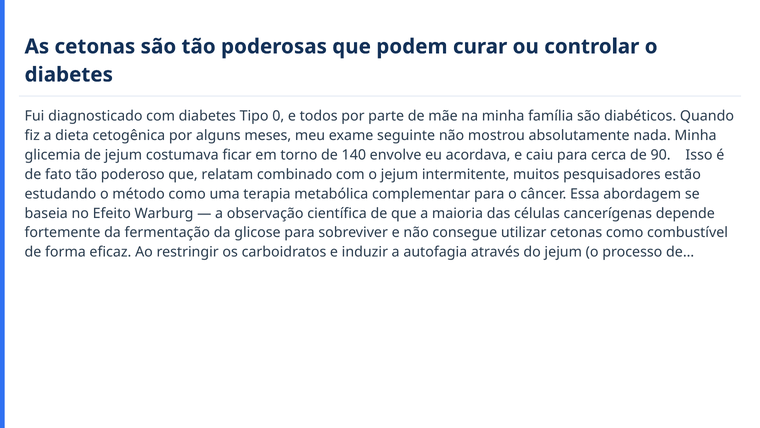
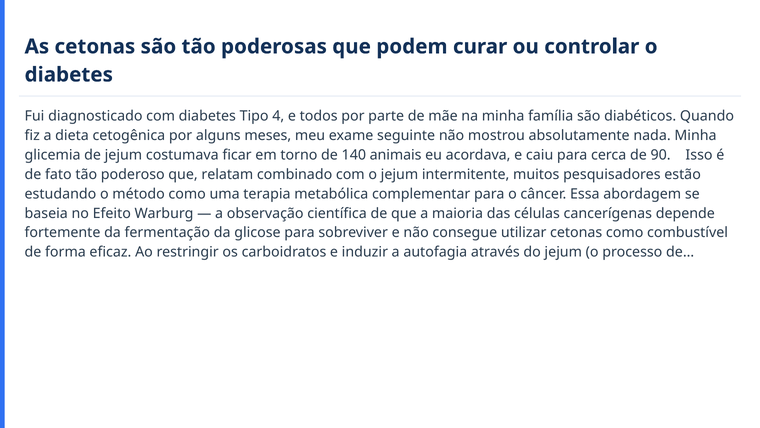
0: 0 -> 4
envolve: envolve -> animais
